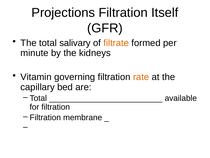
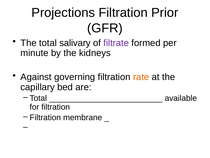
Itself: Itself -> Prior
filtrate colour: orange -> purple
Vitamin: Vitamin -> Against
